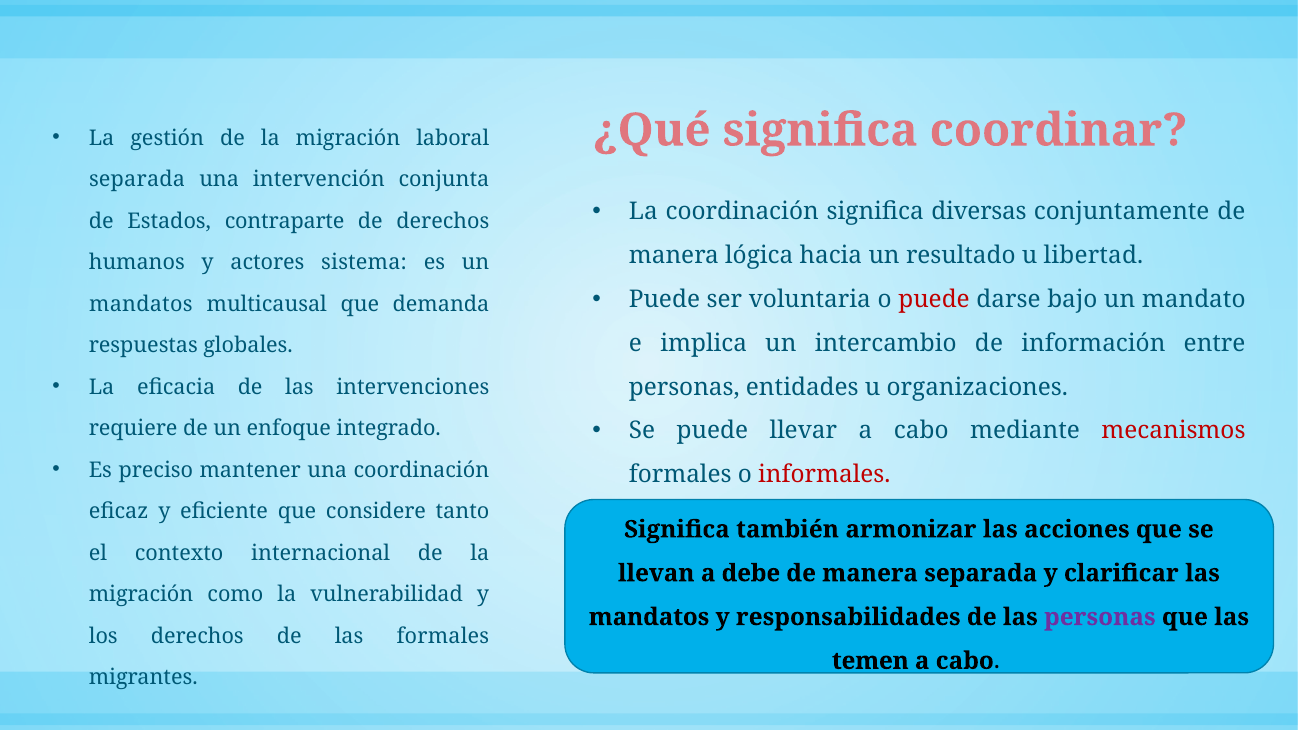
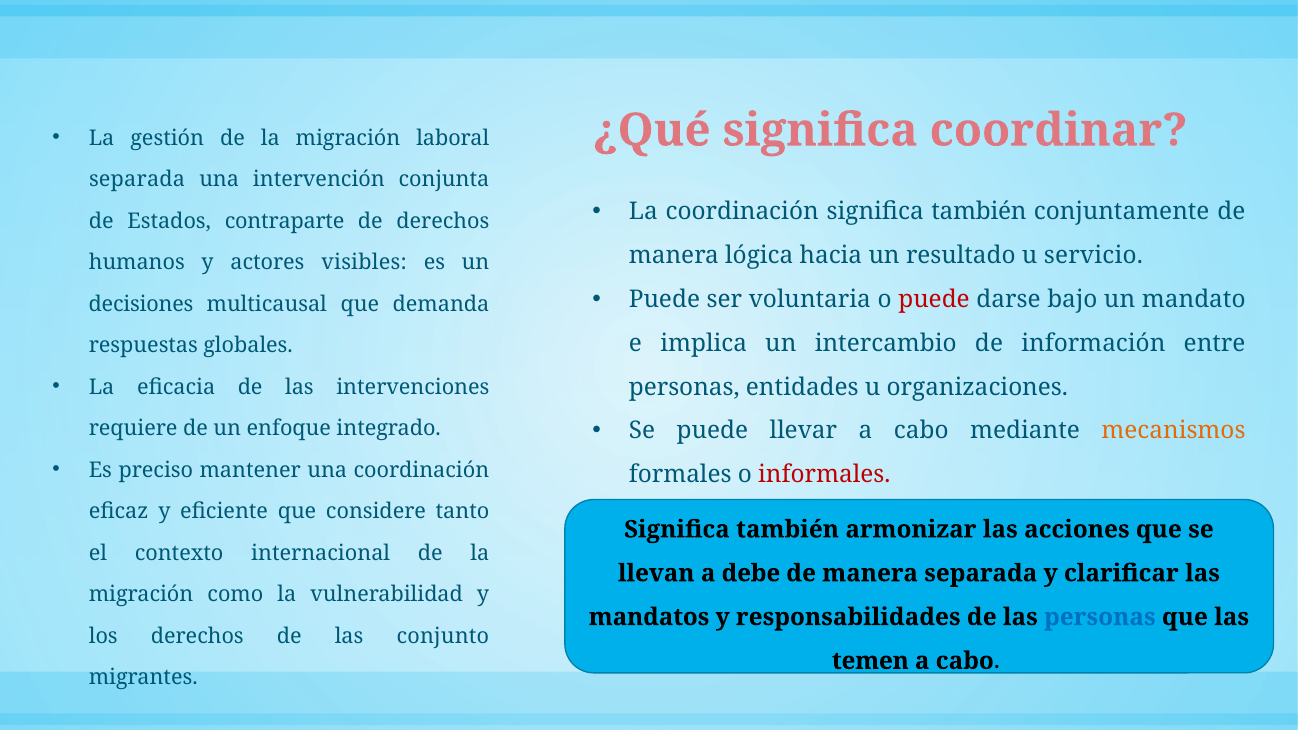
coordinación significa diversas: diversas -> también
libertad: libertad -> servicio
sistema: sistema -> visibles
mandatos at (141, 304): mandatos -> decisiones
mecanismos colour: red -> orange
personas at (1100, 617) colour: purple -> blue
las formales: formales -> conjunto
